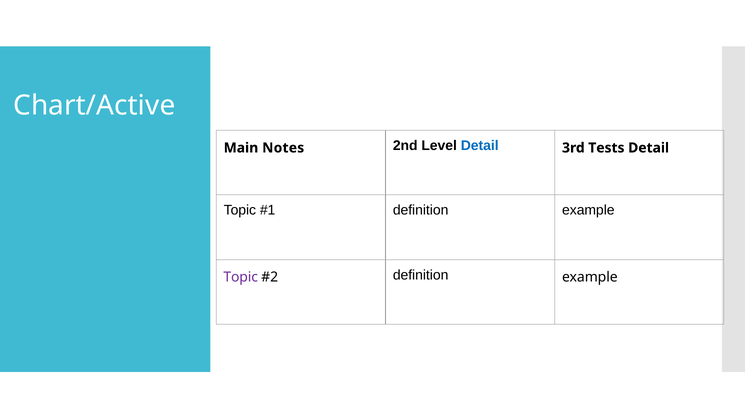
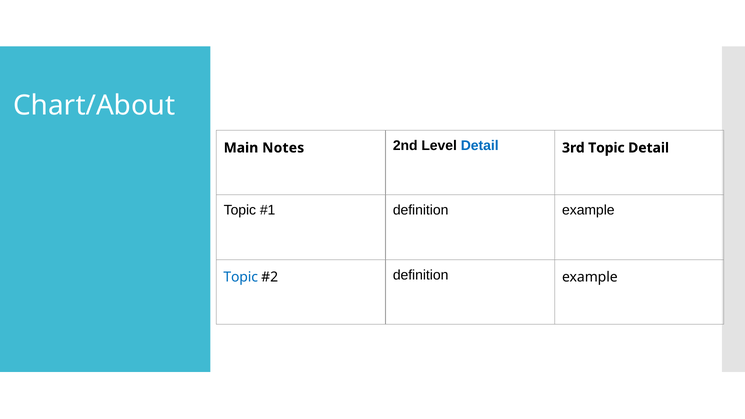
Chart/Active: Chart/Active -> Chart/About
3rd Tests: Tests -> Topic
Topic at (241, 277) colour: purple -> blue
